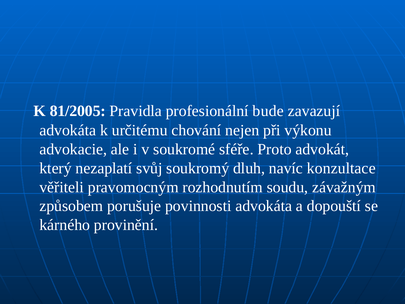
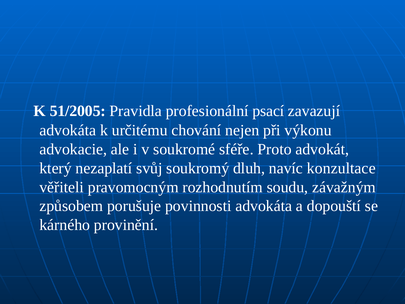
81/2005: 81/2005 -> 51/2005
bude: bude -> psací
